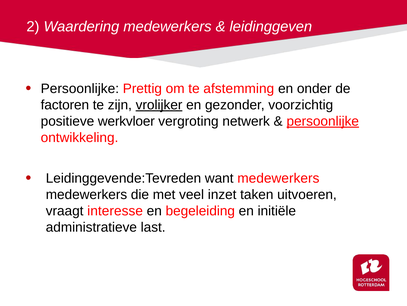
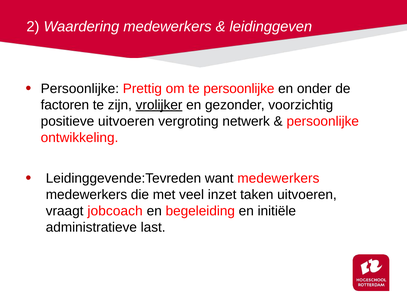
te afstemming: afstemming -> persoonlijke
positieve werkvloer: werkvloer -> uitvoeren
persoonlijke at (323, 121) underline: present -> none
interesse: interesse -> jobcoach
